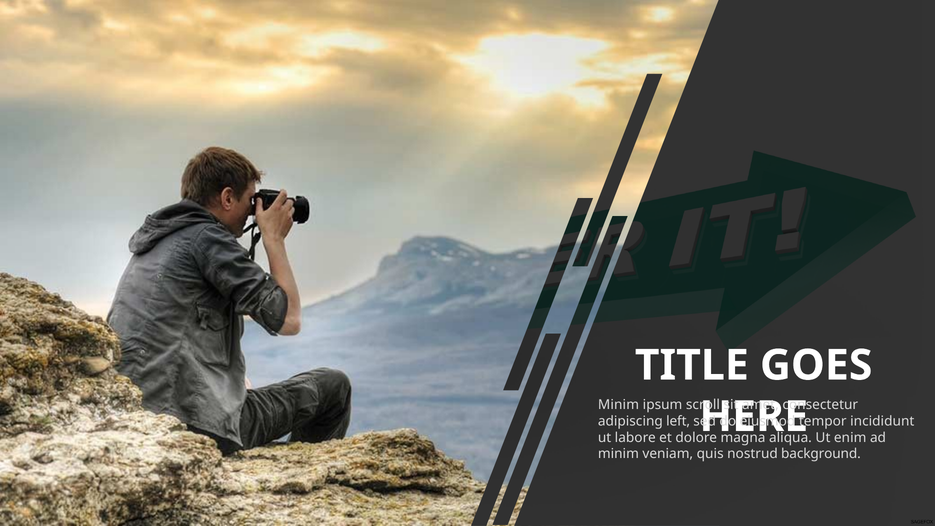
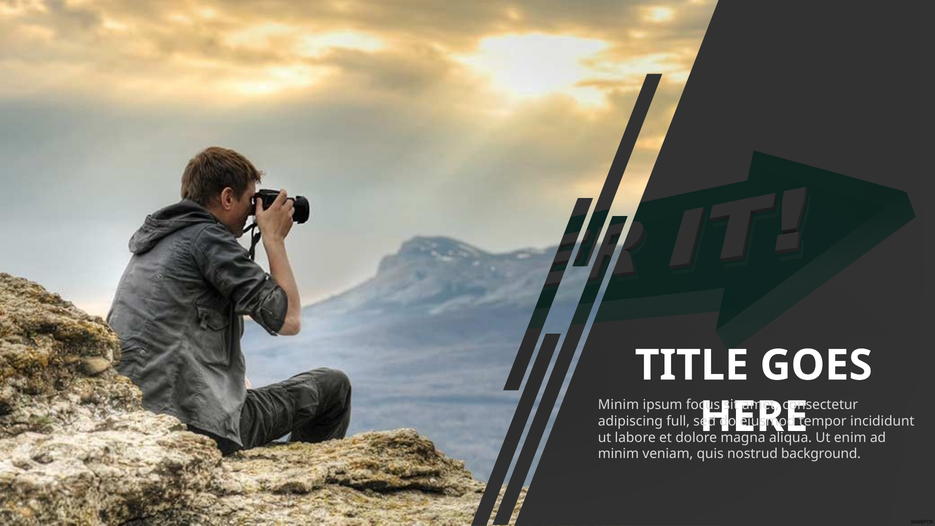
scroll: scroll -> focus
left: left -> full
